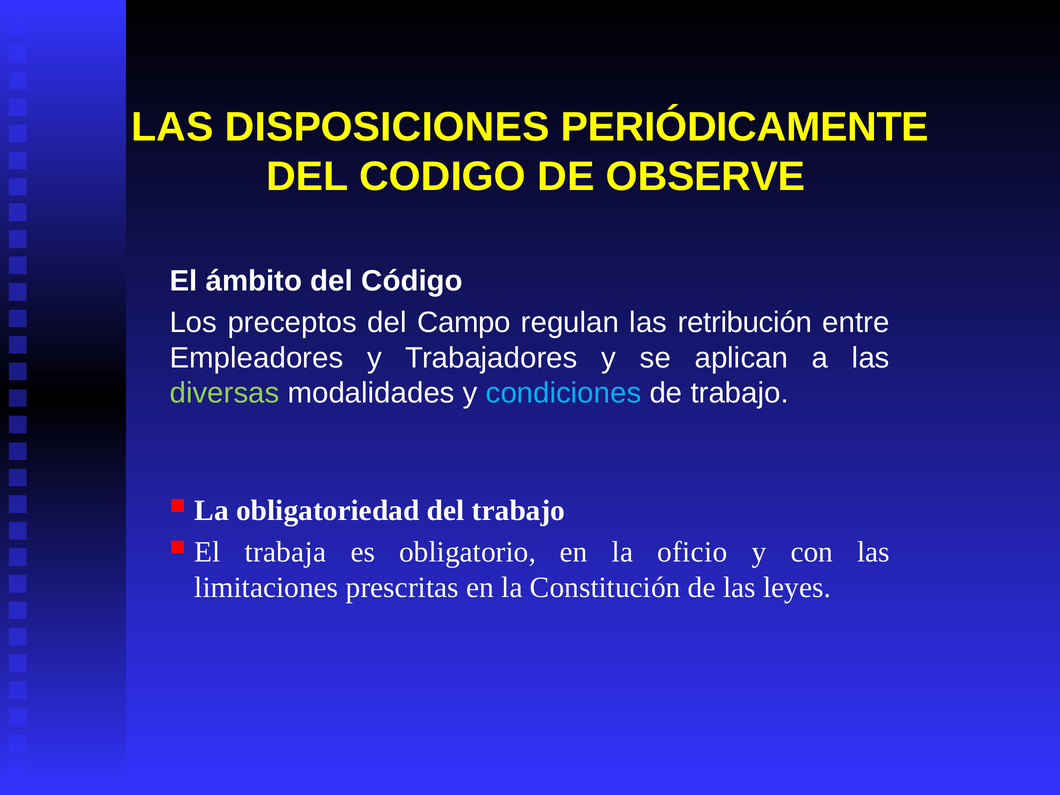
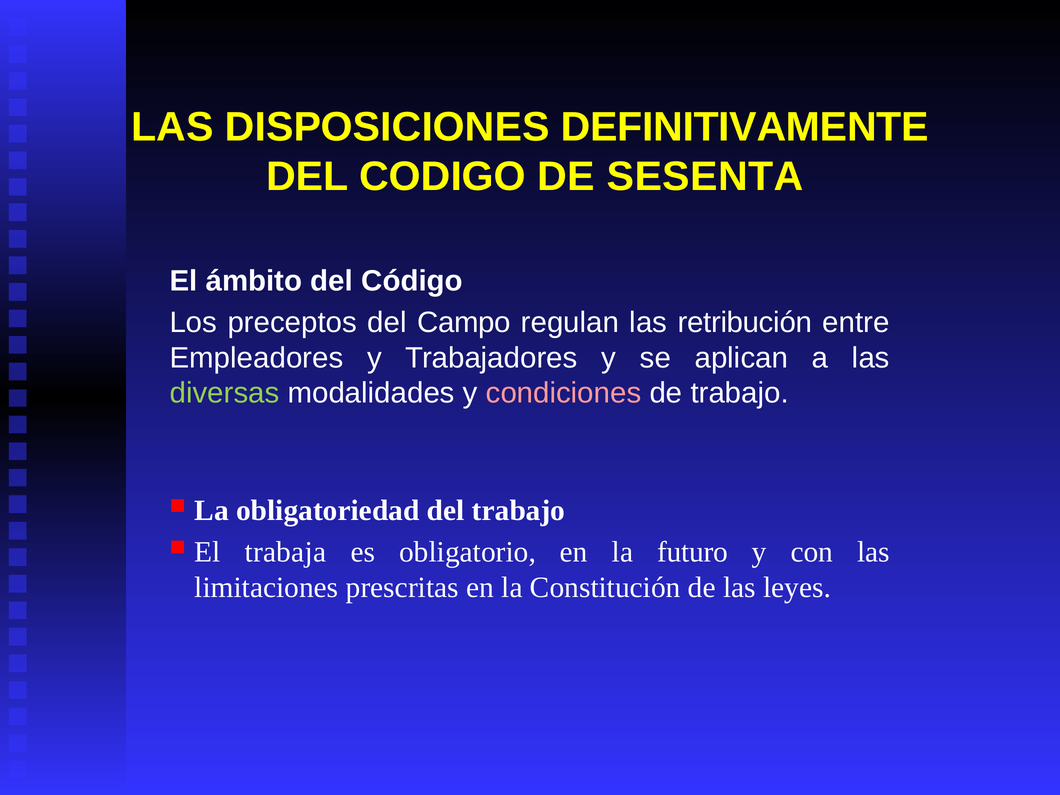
PERIÓDICAMENTE: PERIÓDICAMENTE -> DEFINITIVAMENTE
OBSERVE: OBSERVE -> SESENTA
condiciones colour: light blue -> pink
oficio: oficio -> futuro
